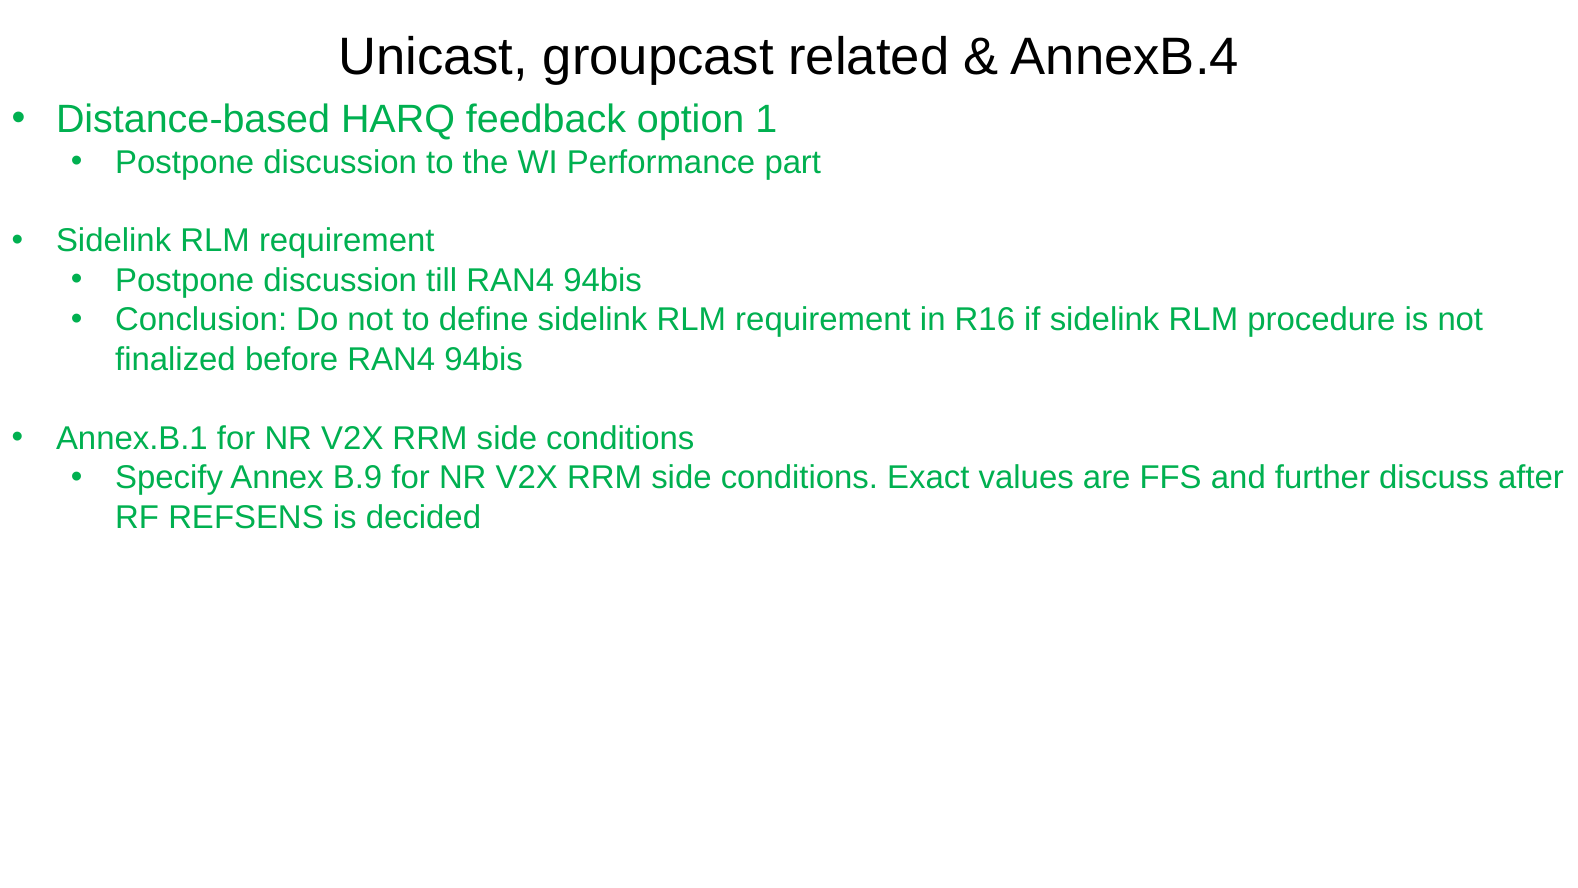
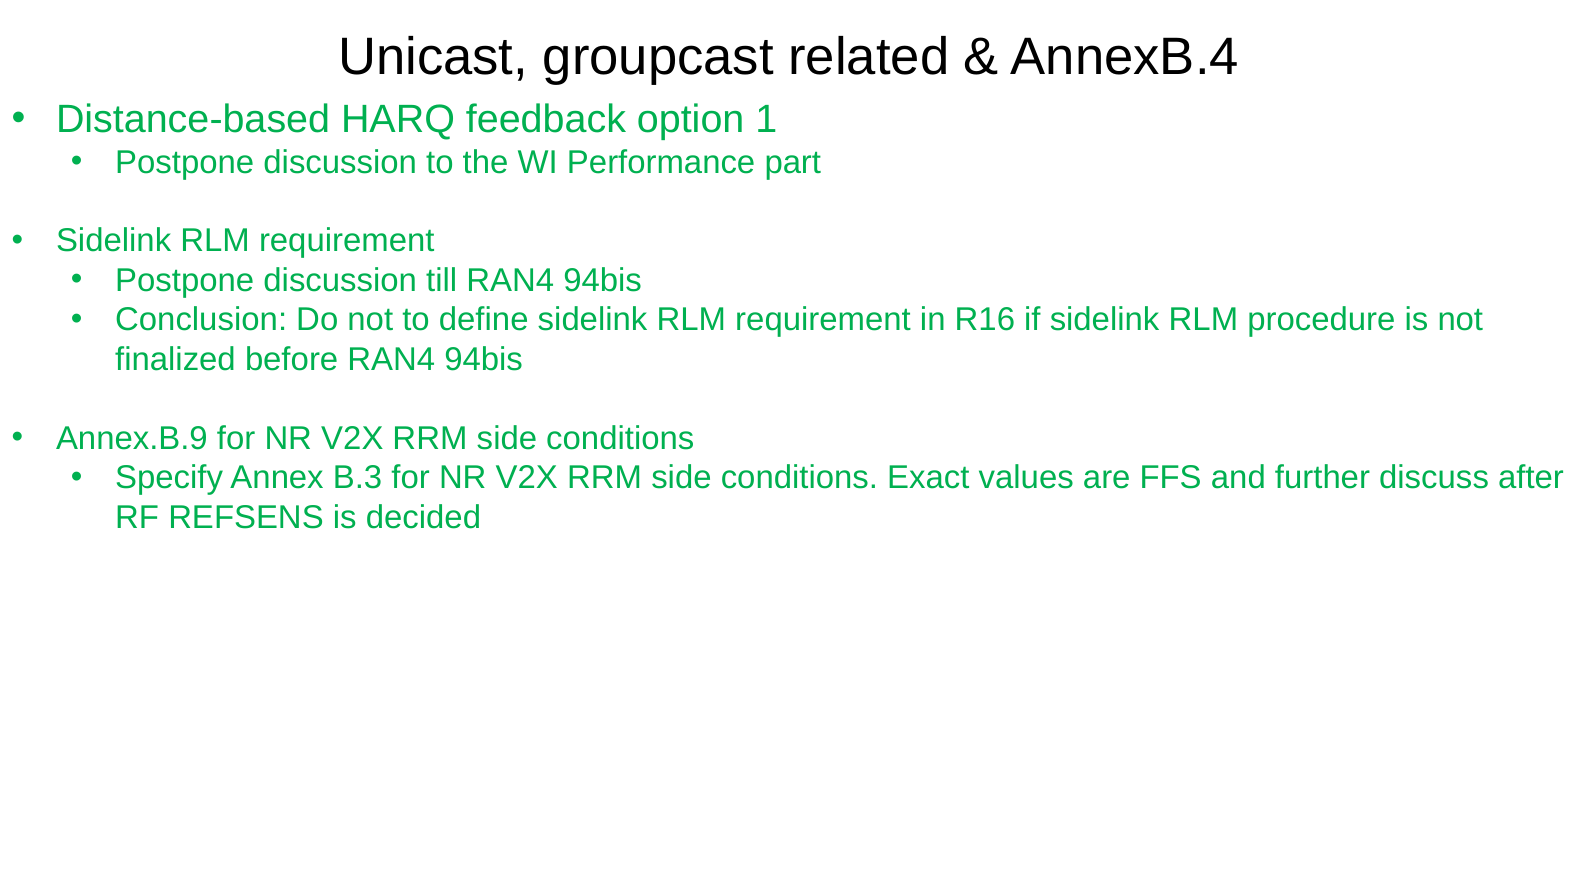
Annex.B.1: Annex.B.1 -> Annex.B.9
B.9: B.9 -> B.3
